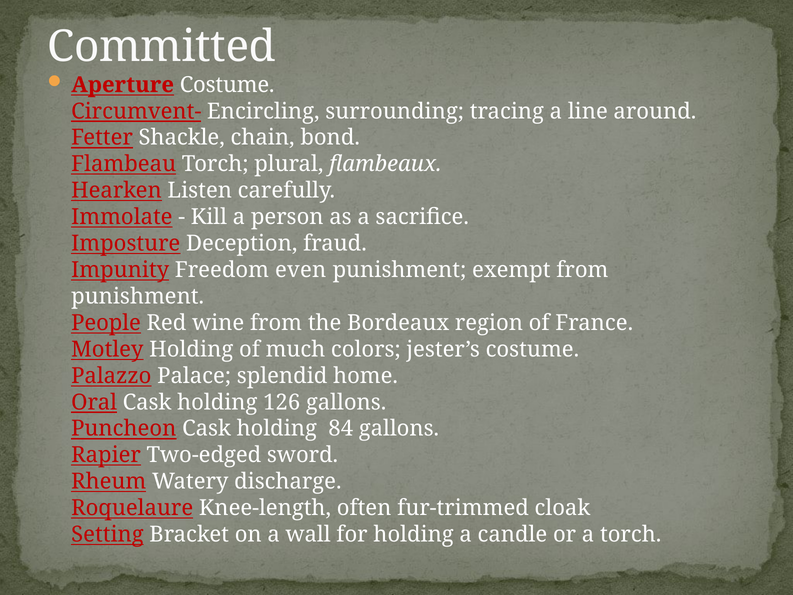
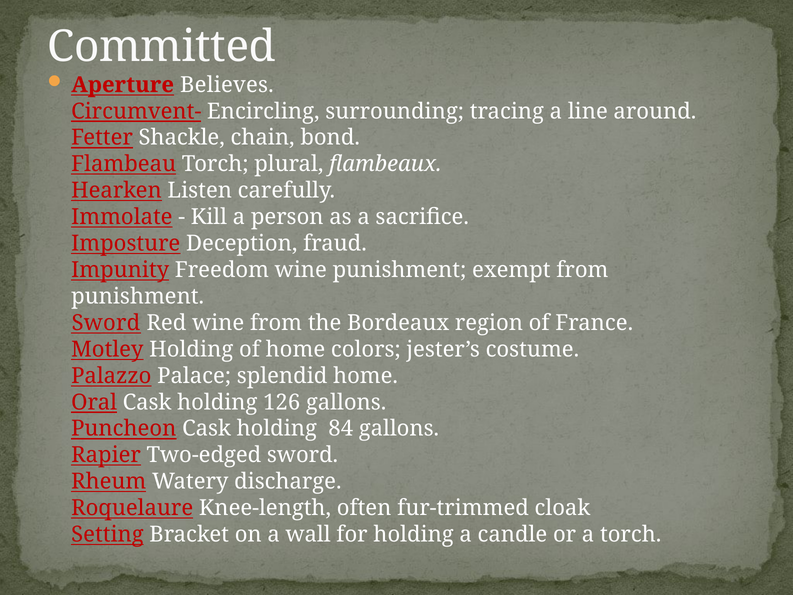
Aperture Costume: Costume -> Believes
Freedom even: even -> wine
People at (106, 323): People -> Sword
of much: much -> home
